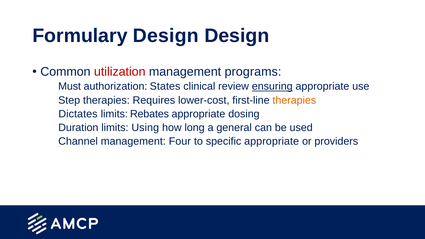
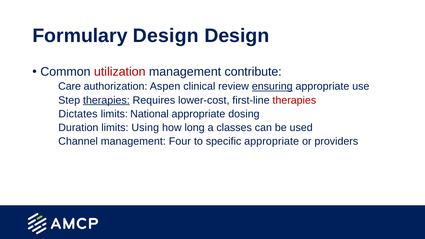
programs: programs -> contribute
Must: Must -> Care
States: States -> Aspen
therapies at (106, 100) underline: none -> present
therapies at (294, 100) colour: orange -> red
Rebates: Rebates -> National
general: general -> classes
